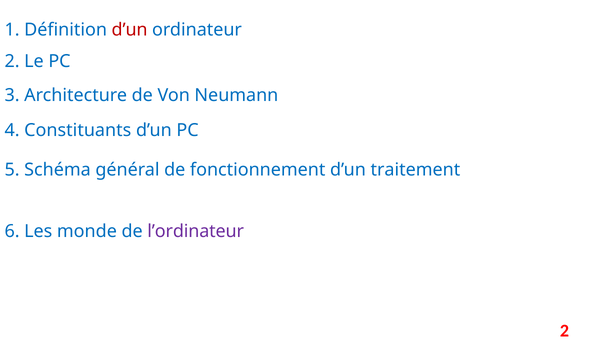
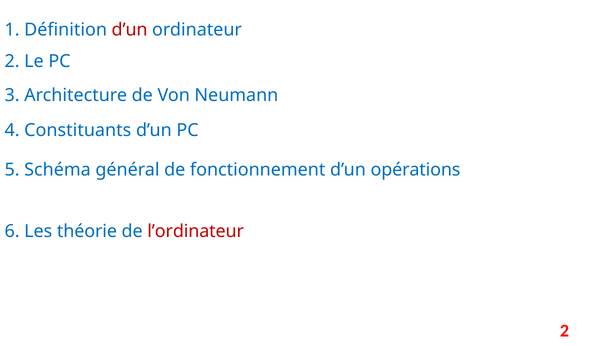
traitement: traitement -> opérations
monde: monde -> théorie
l’ordinateur colour: purple -> red
